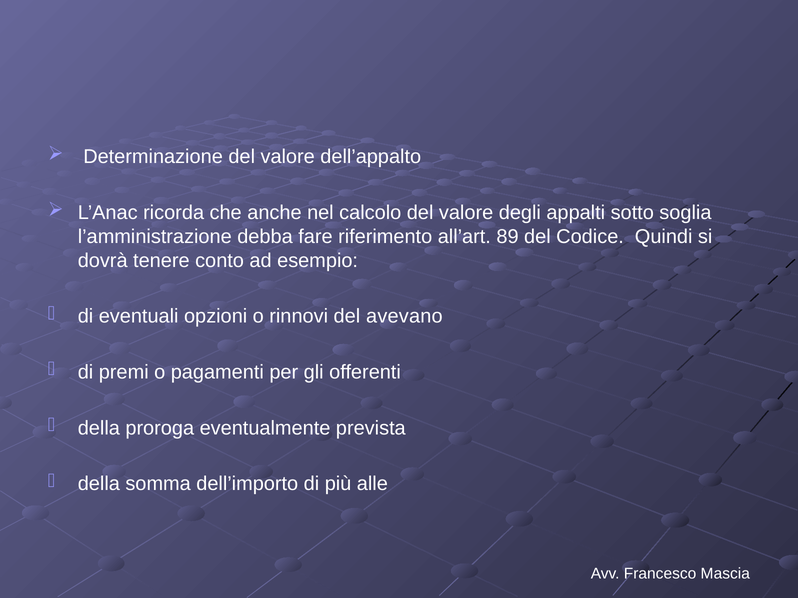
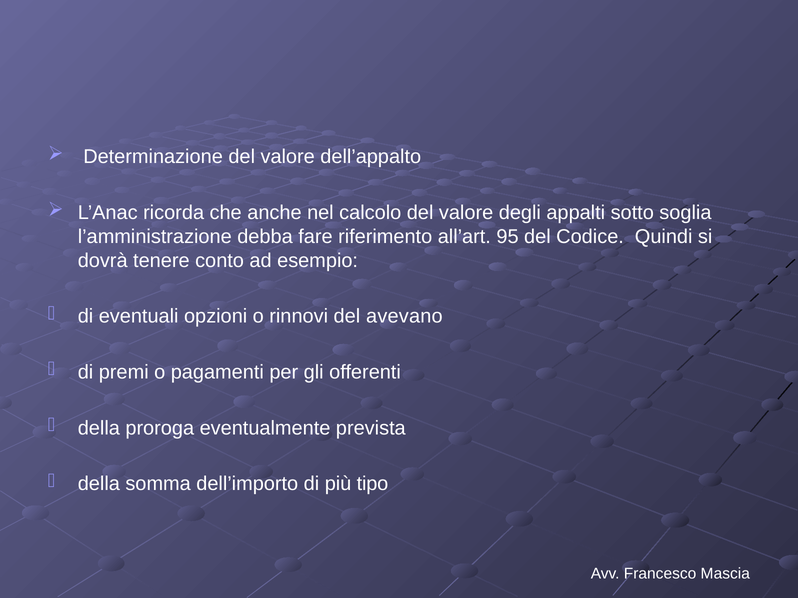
89: 89 -> 95
alle: alle -> tipo
